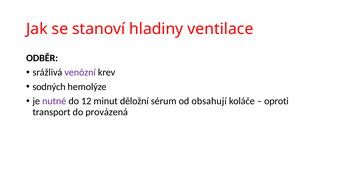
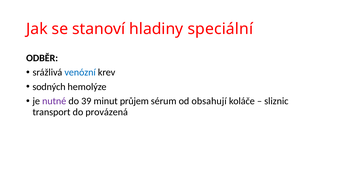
ventilace: ventilace -> speciální
venózní colour: purple -> blue
12: 12 -> 39
děložní: děložní -> průjem
oproti: oproti -> sliznic
